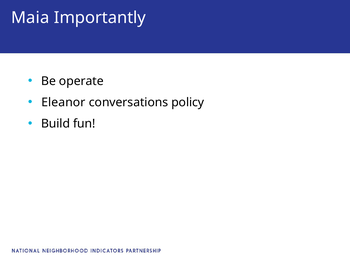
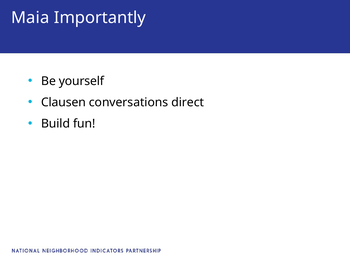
operate: operate -> yourself
Eleanor: Eleanor -> Clausen
policy: policy -> direct
